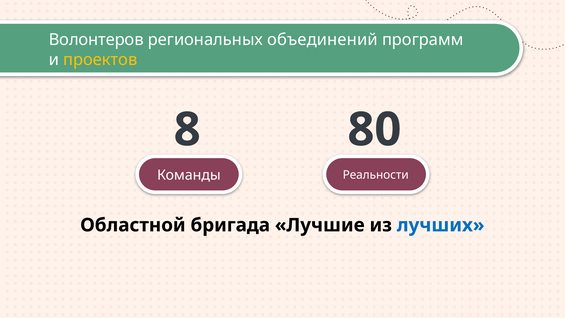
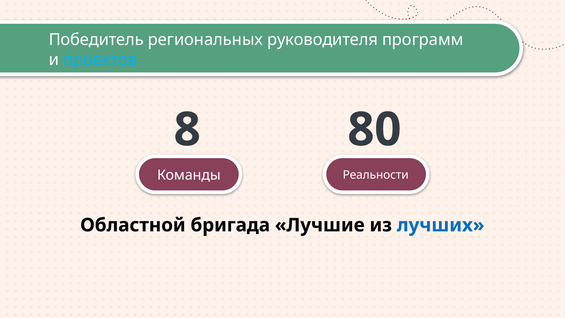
Волонтеров: Волонтеров -> Победитель
объединений: объединений -> руководителя
проектов colour: yellow -> light blue
